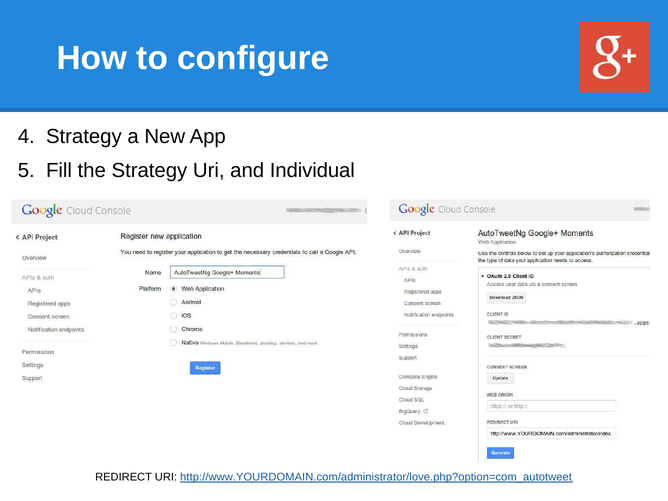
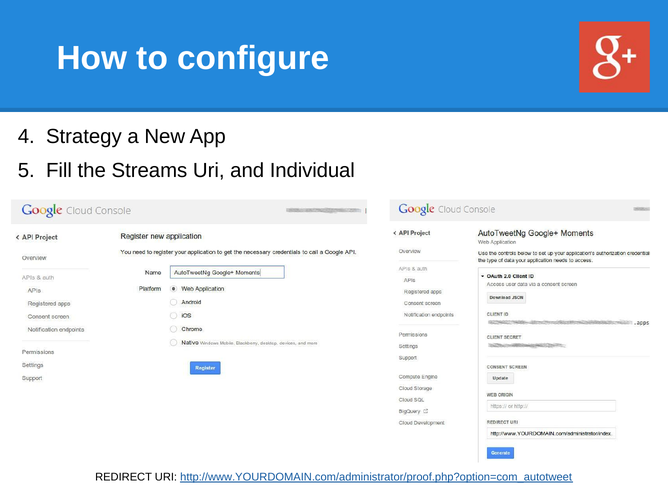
the Strategy: Strategy -> Streams
http://www.YOURDOMAIN.com/administrator/love.php?option=com_autotweet: http://www.YOURDOMAIN.com/administrator/love.php?option=com_autotweet -> http://www.YOURDOMAIN.com/administrator/proof.php?option=com_autotweet
